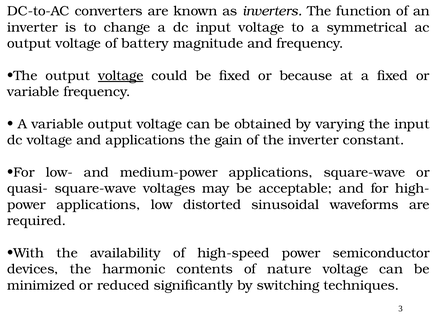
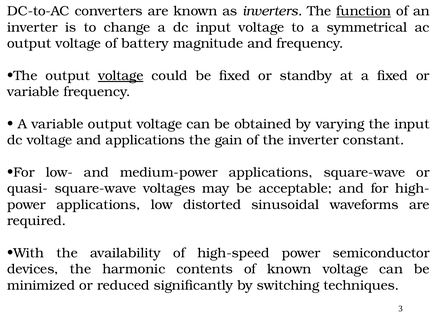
function underline: none -> present
because: because -> standby
of nature: nature -> known
